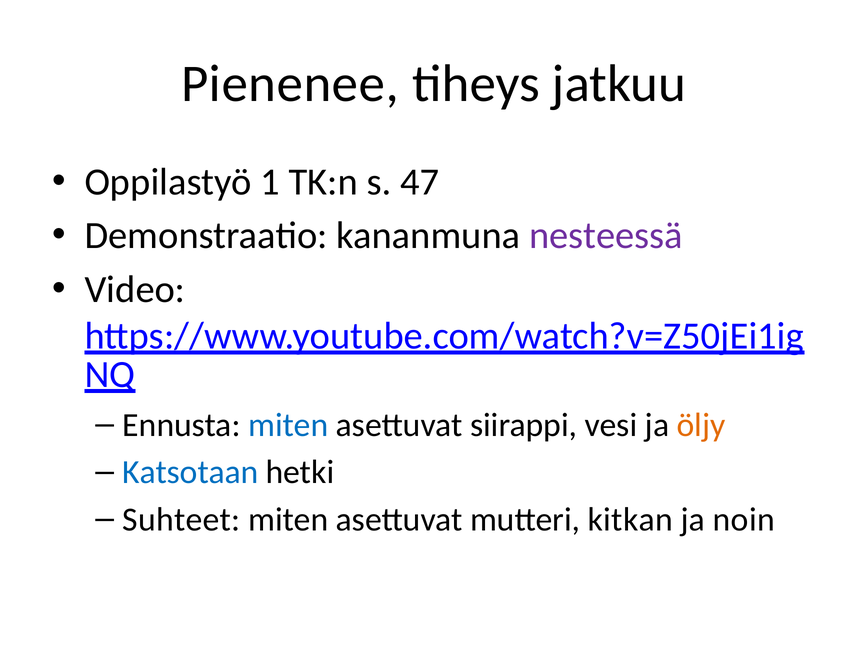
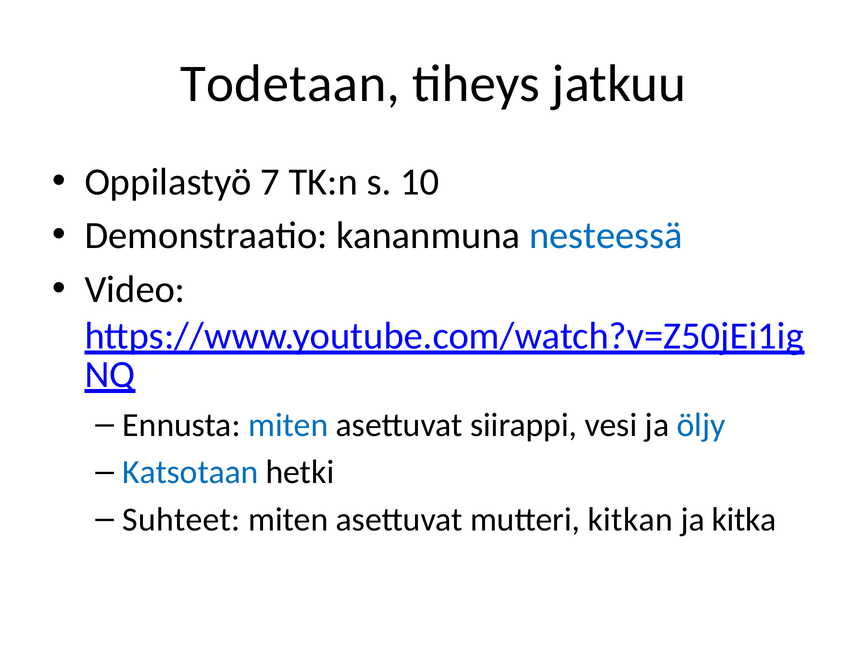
Pienenee: Pienenee -> Todetaan
1: 1 -> 7
47: 47 -> 10
nesteessä colour: purple -> blue
öljy colour: orange -> blue
noin: noin -> kitka
